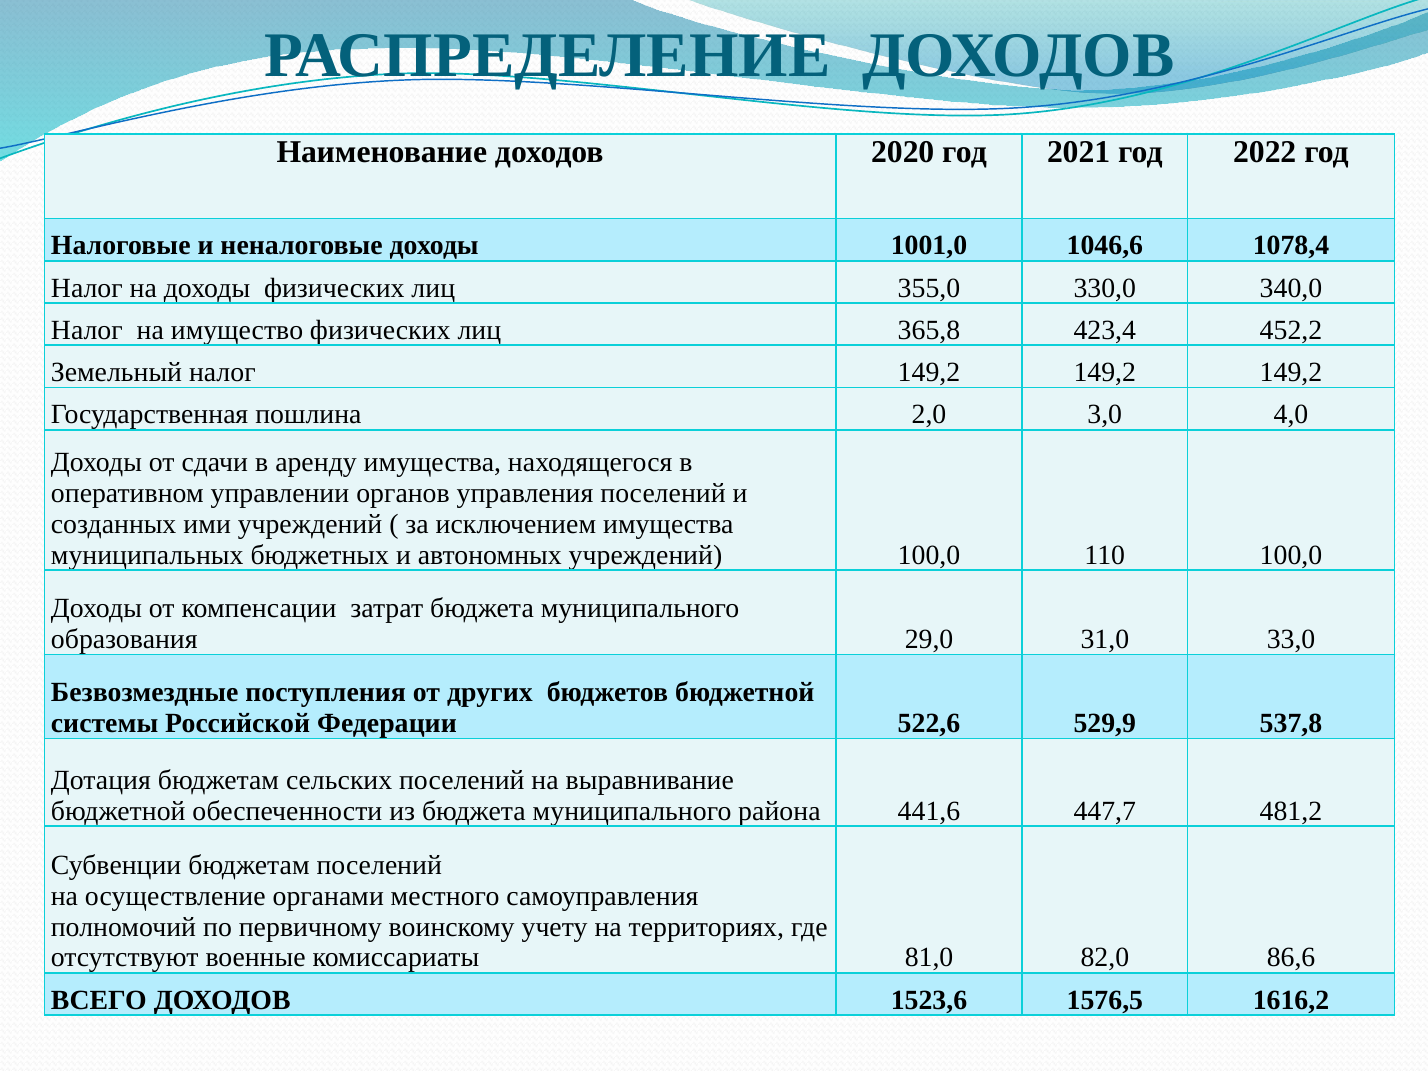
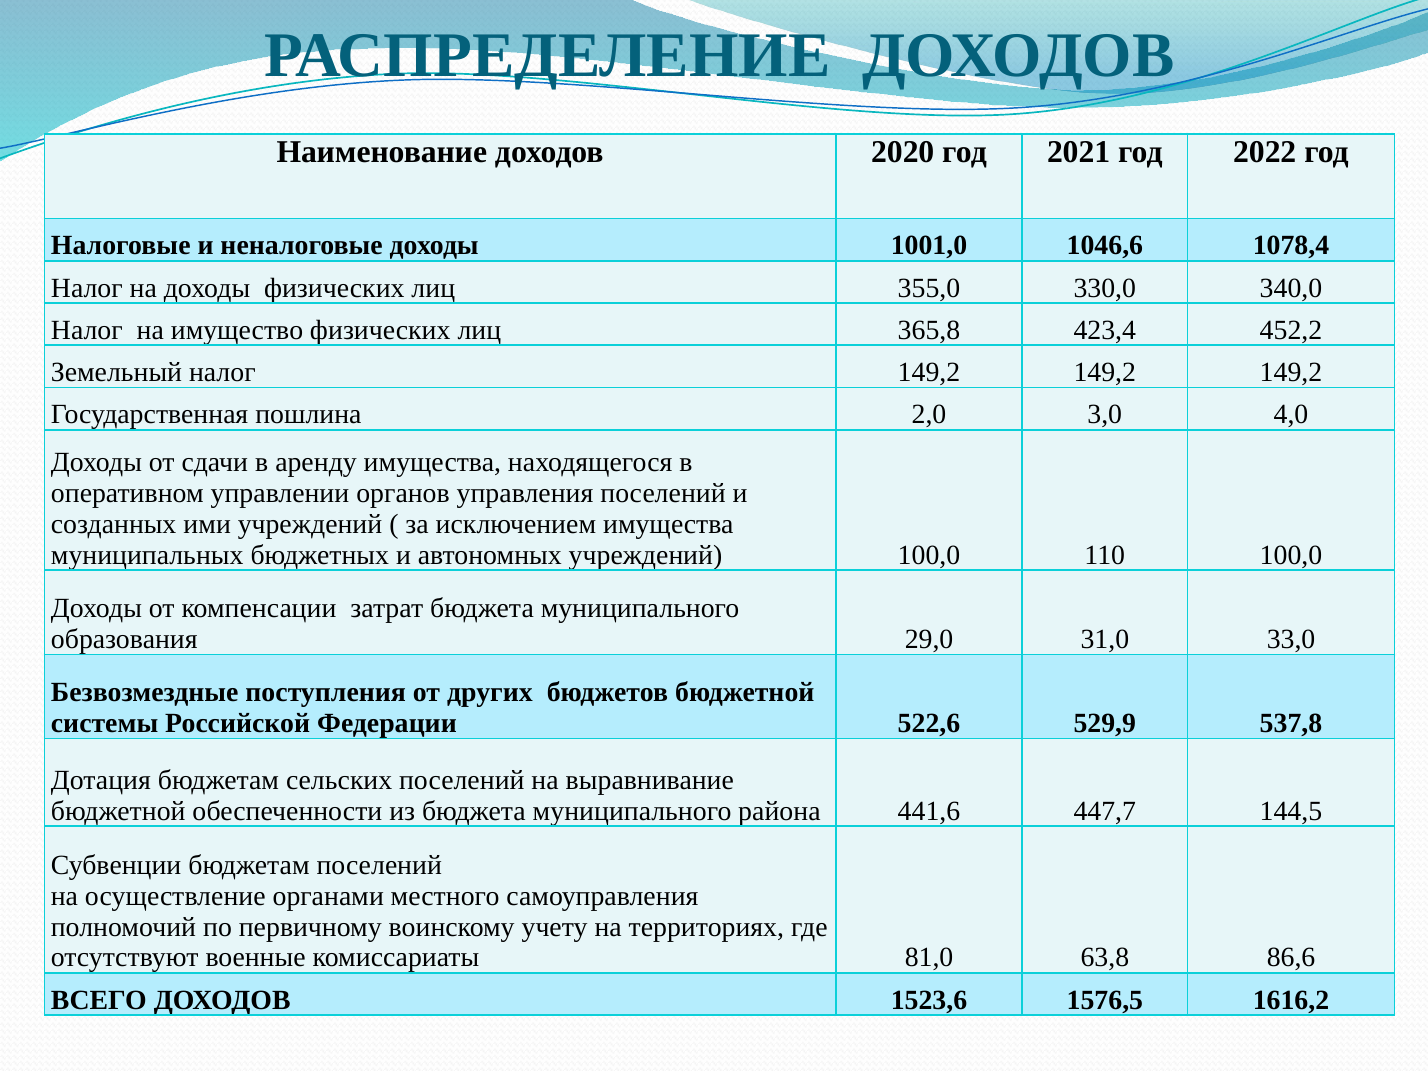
481,2: 481,2 -> 144,5
82,0: 82,0 -> 63,8
